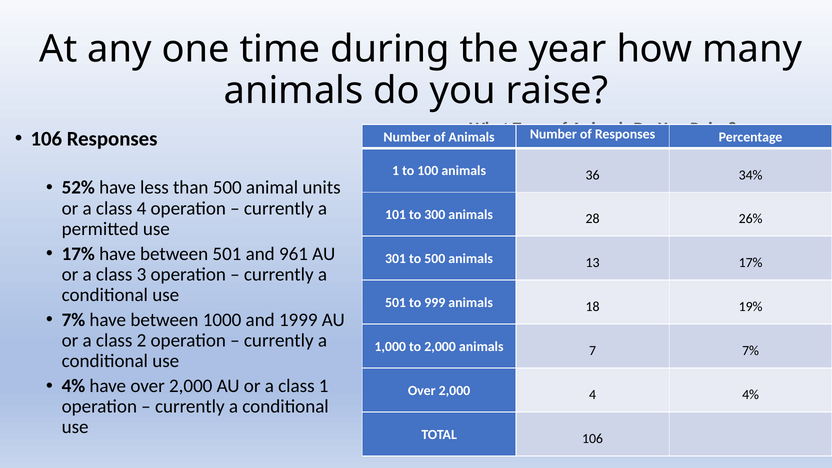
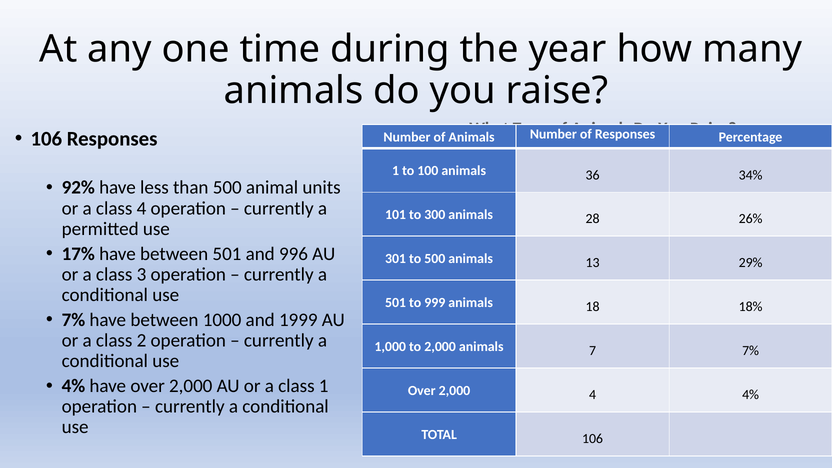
52%: 52% -> 92%
961: 961 -> 996
13 17%: 17% -> 29%
19%: 19% -> 18%
